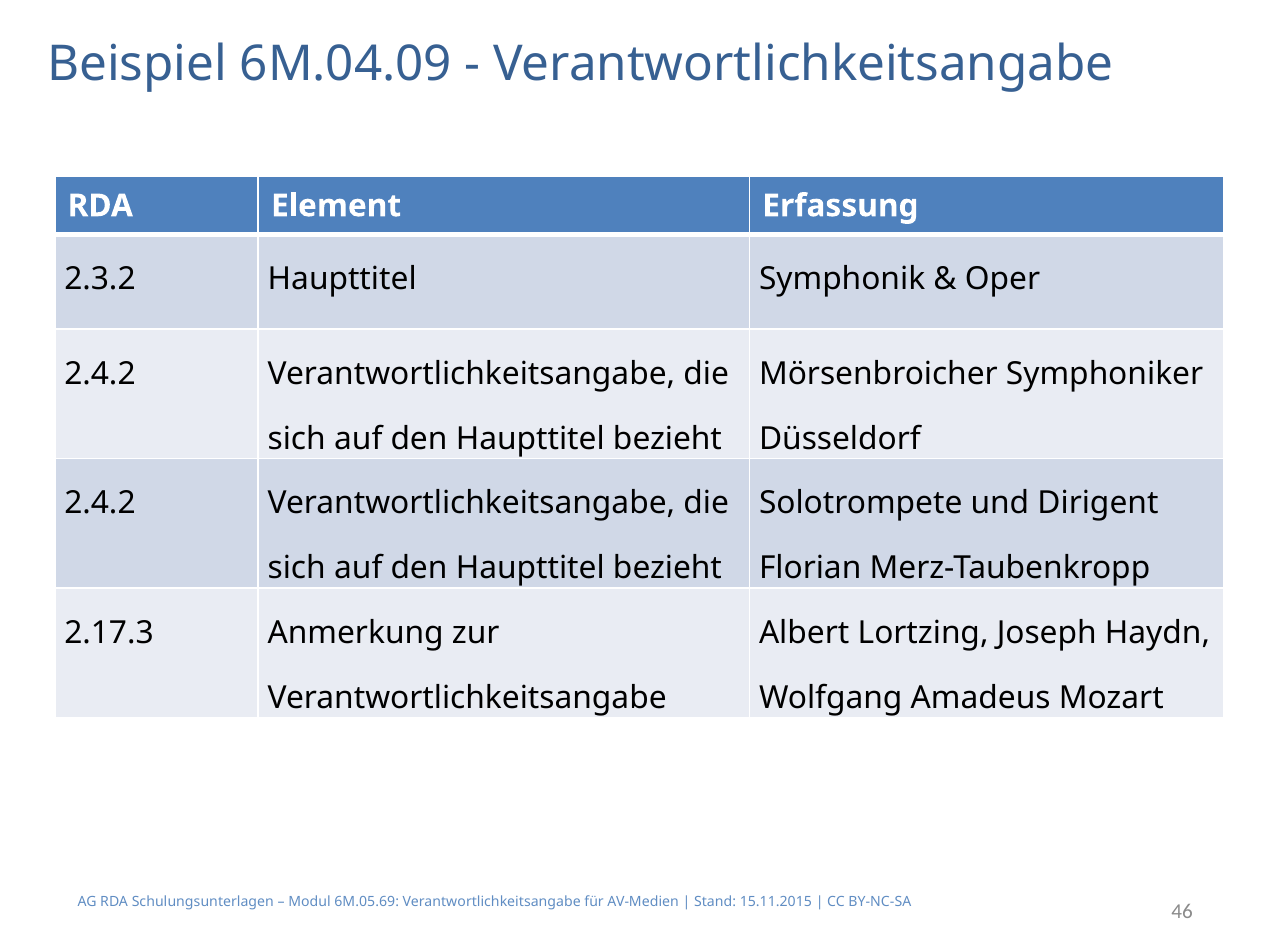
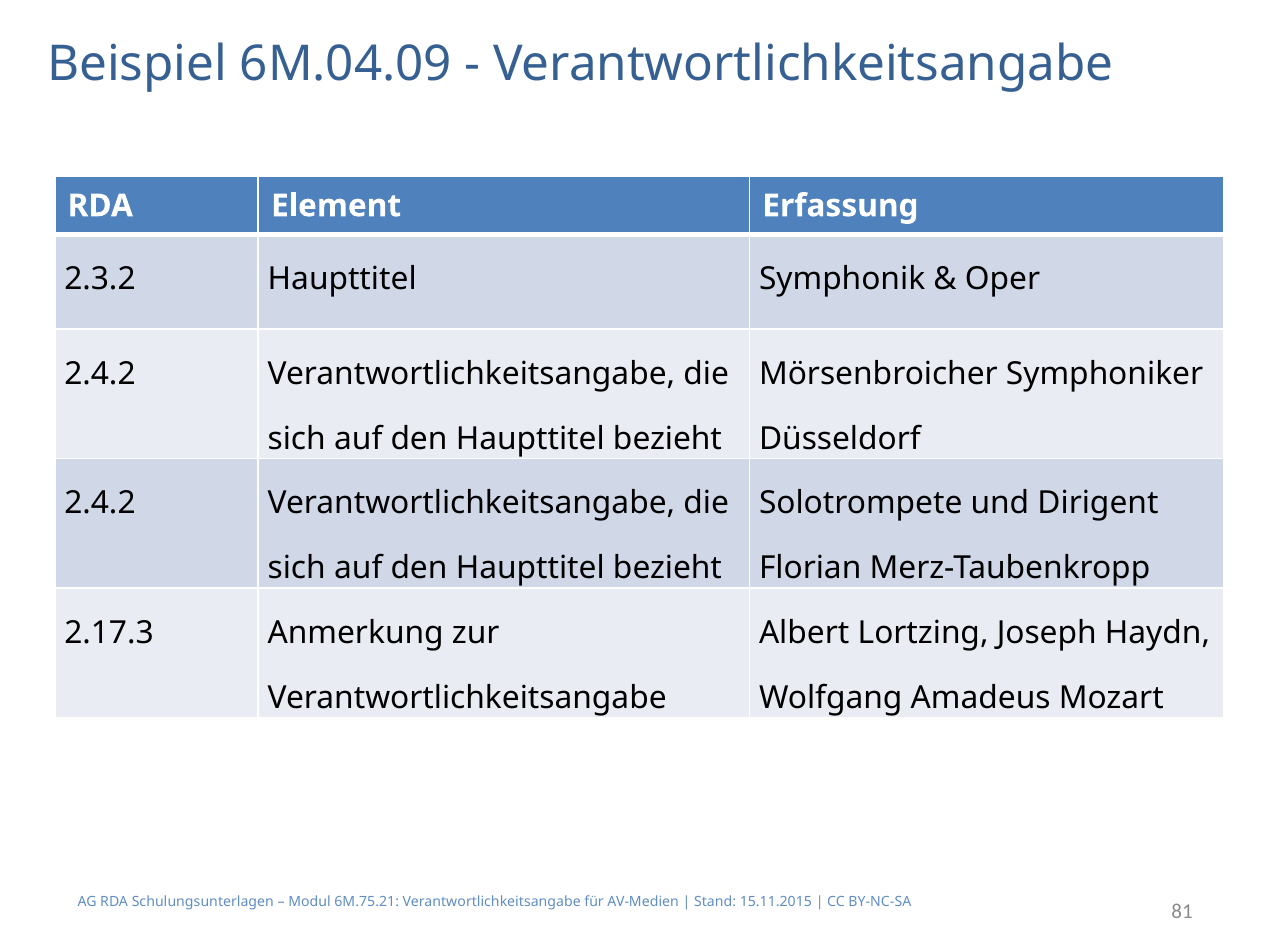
6M.05.69: 6M.05.69 -> 6M.75.21
46: 46 -> 81
